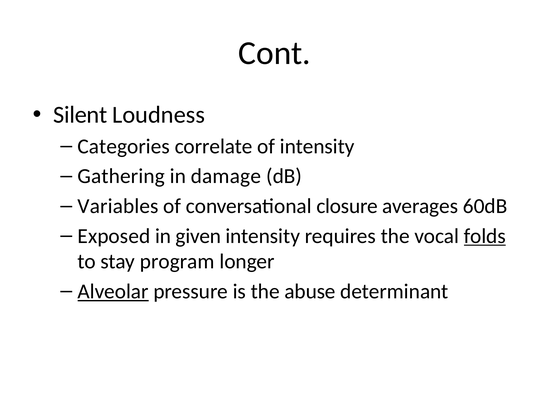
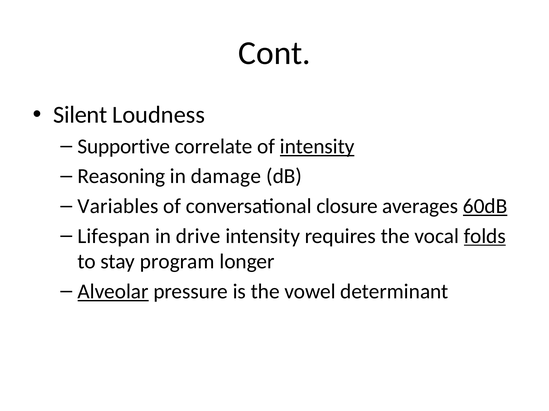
Categories: Categories -> Supportive
intensity at (317, 147) underline: none -> present
Gathering: Gathering -> Reasoning
60dB underline: none -> present
Exposed: Exposed -> Lifespan
given: given -> drive
abuse: abuse -> vowel
